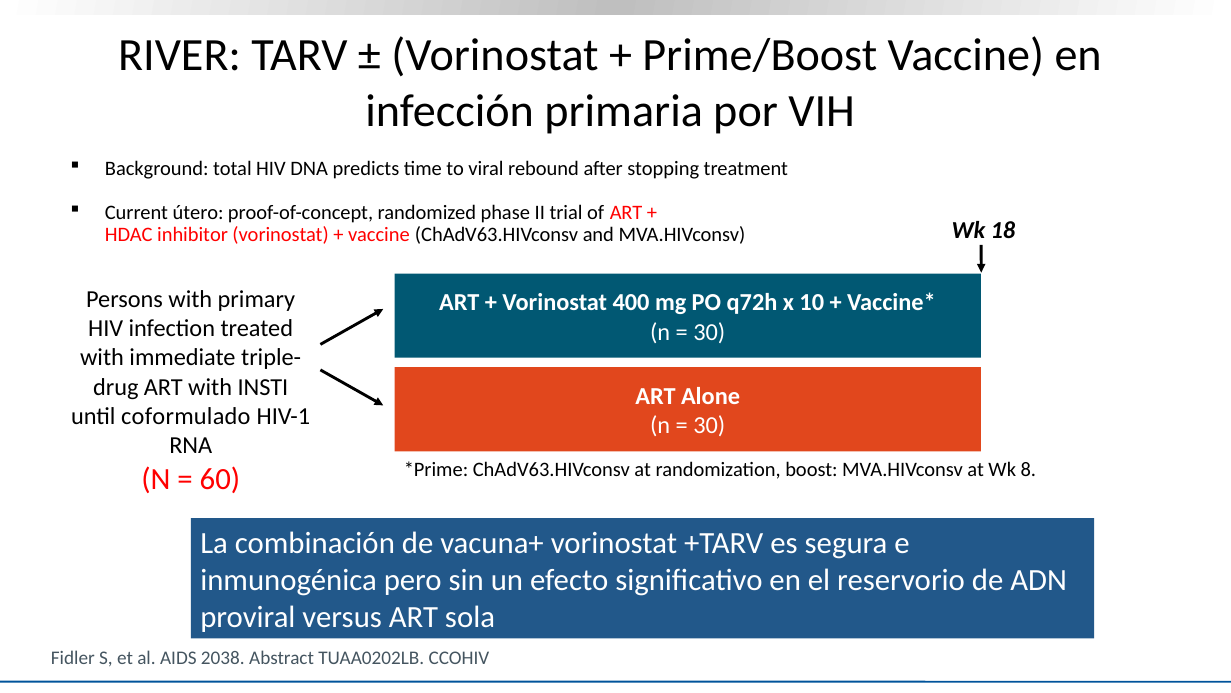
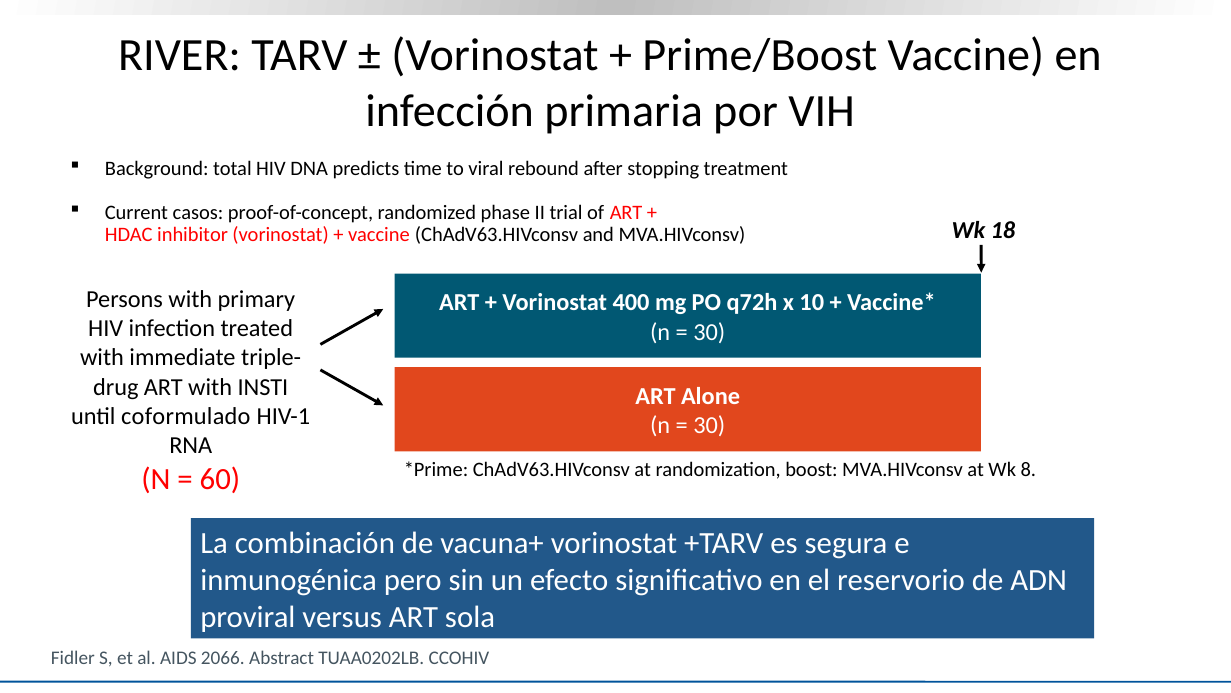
útero: útero -> casos
2038: 2038 -> 2066
